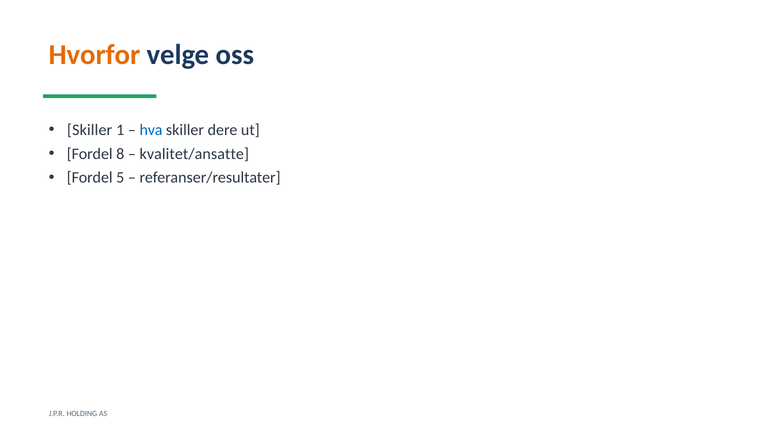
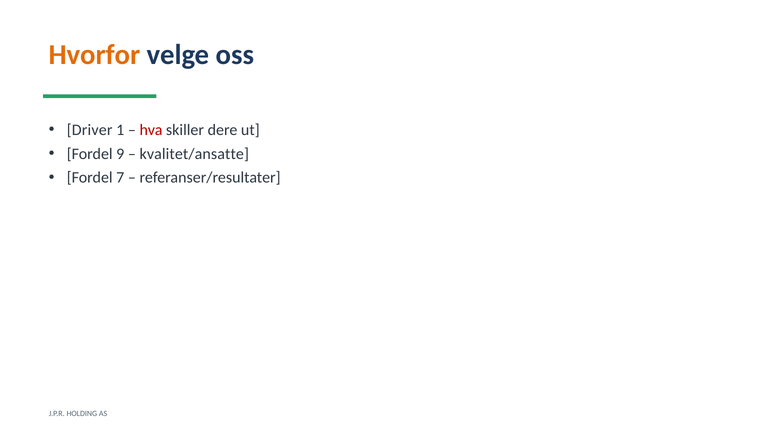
Skiller at (90, 130): Skiller -> Driver
hva colour: blue -> red
8: 8 -> 9
5: 5 -> 7
